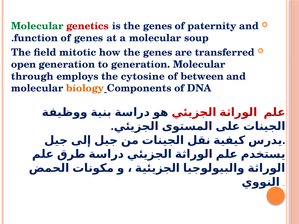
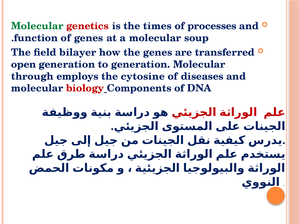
is the genes: genes -> times
paternity: paternity -> processes
mitotic: mitotic -> bilayer
between: between -> diseases
biology colour: orange -> red
